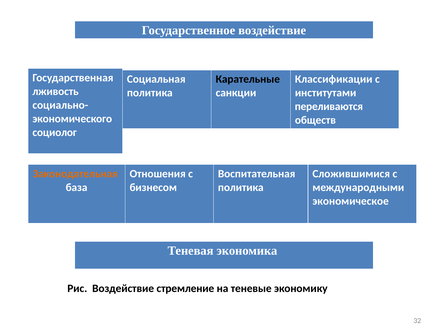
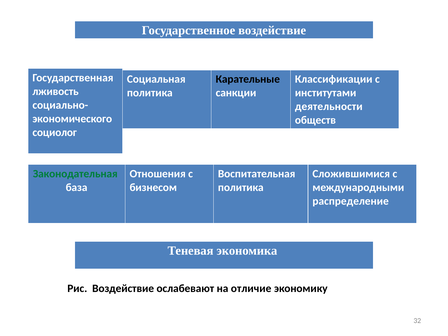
переливаются: переливаются -> деятельности
Законодательная colour: orange -> green
экономическое: экономическое -> распределение
стремление: стремление -> ослабевают
теневые: теневые -> отличие
